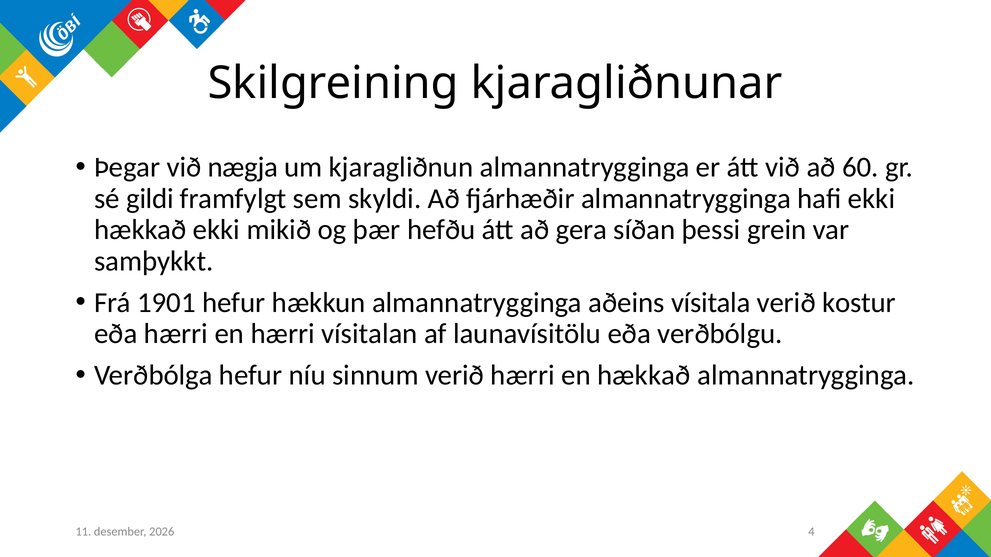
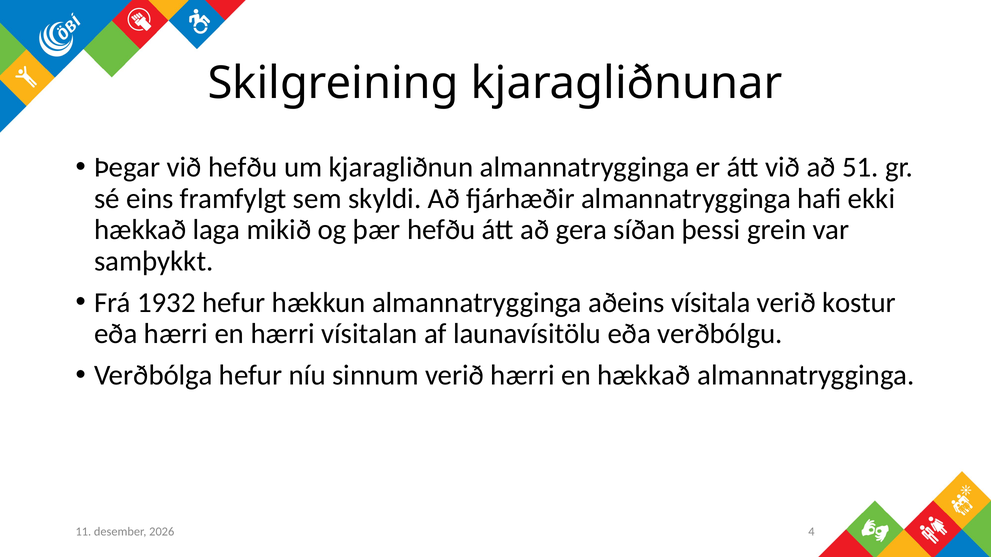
við nægja: nægja -> hefðu
60: 60 -> 51
gildi: gildi -> eins
hækkað ekki: ekki -> laga
1901: 1901 -> 1932
